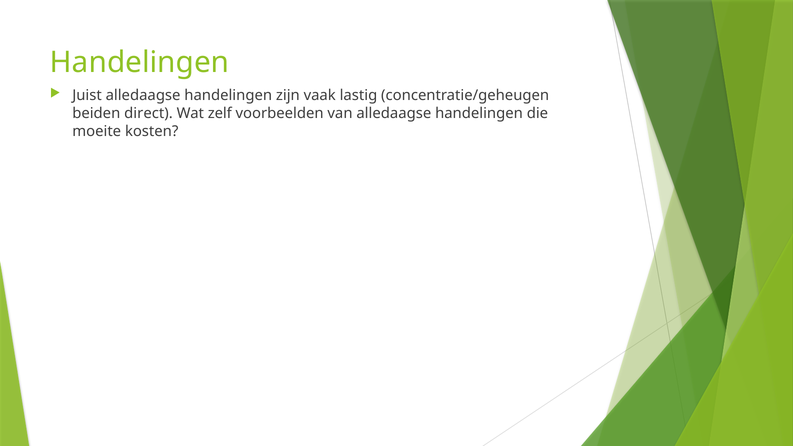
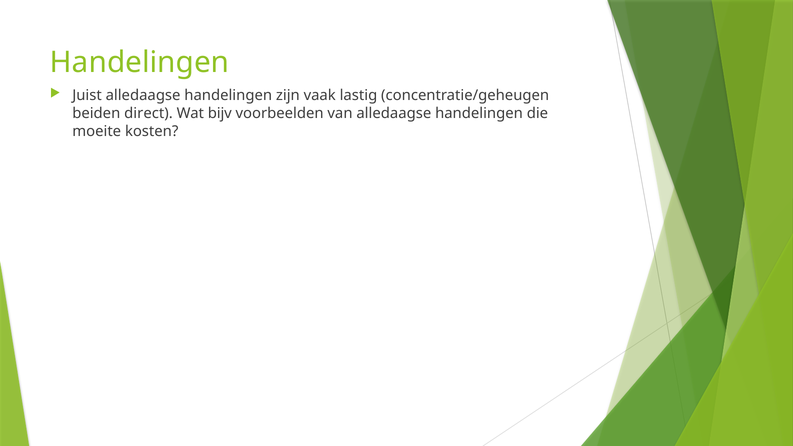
zelf: zelf -> bijv
